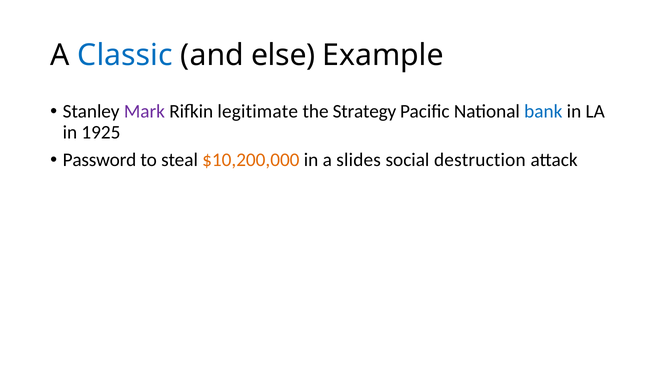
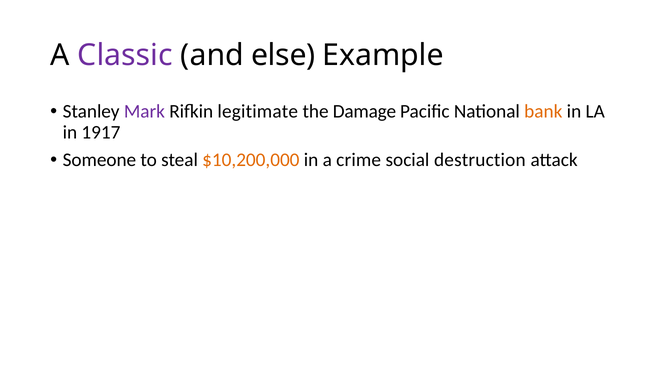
Classic colour: blue -> purple
Strategy: Strategy -> Damage
bank colour: blue -> orange
1925: 1925 -> 1917
Password: Password -> Someone
slides: slides -> crime
